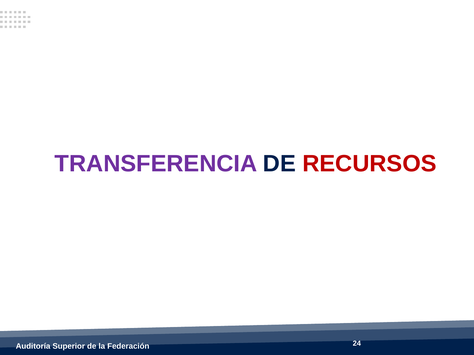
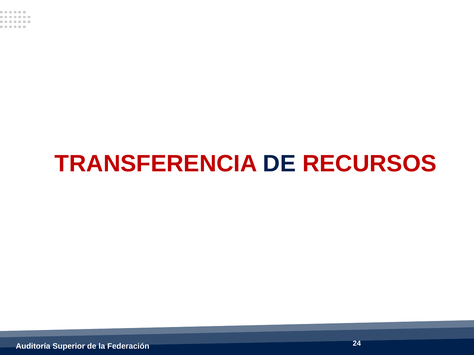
TRANSFERENCIA colour: purple -> red
